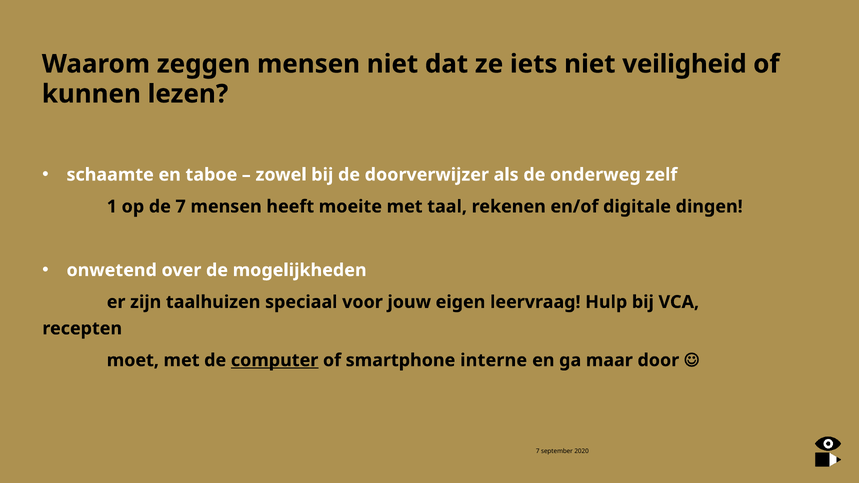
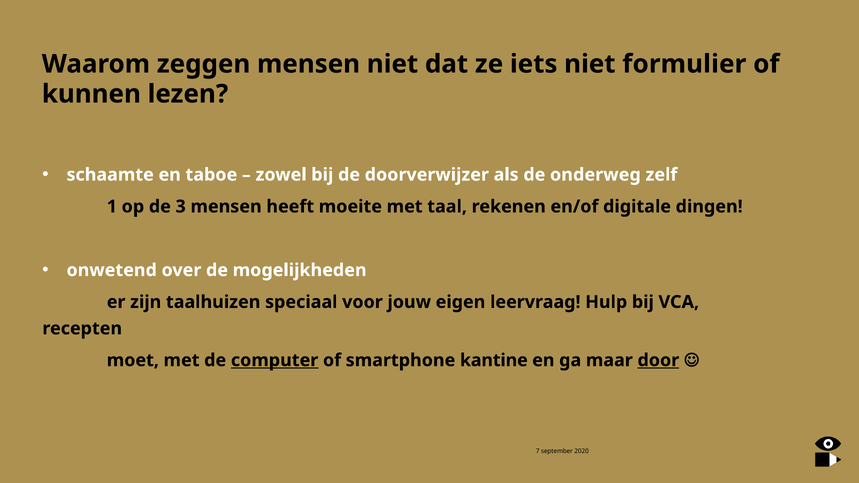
veiligheid: veiligheid -> formulier
de 7: 7 -> 3
interne: interne -> kantine
door underline: none -> present
